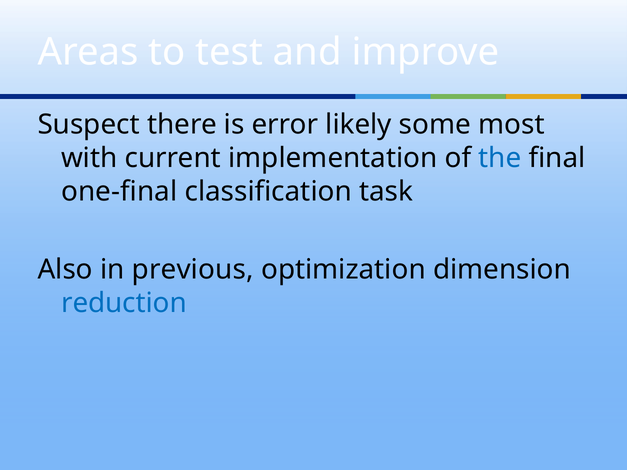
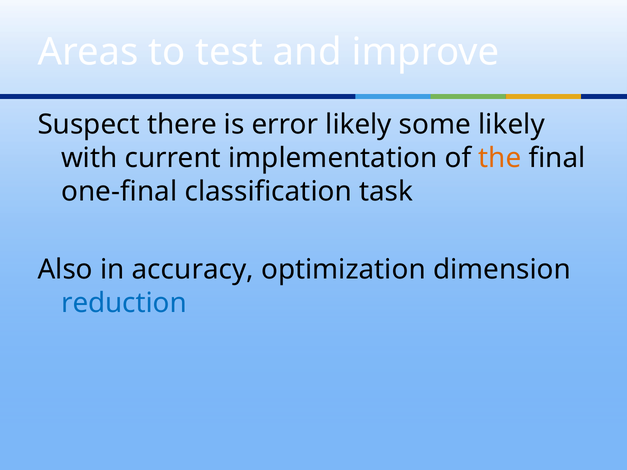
some most: most -> likely
the colour: blue -> orange
previous: previous -> accuracy
